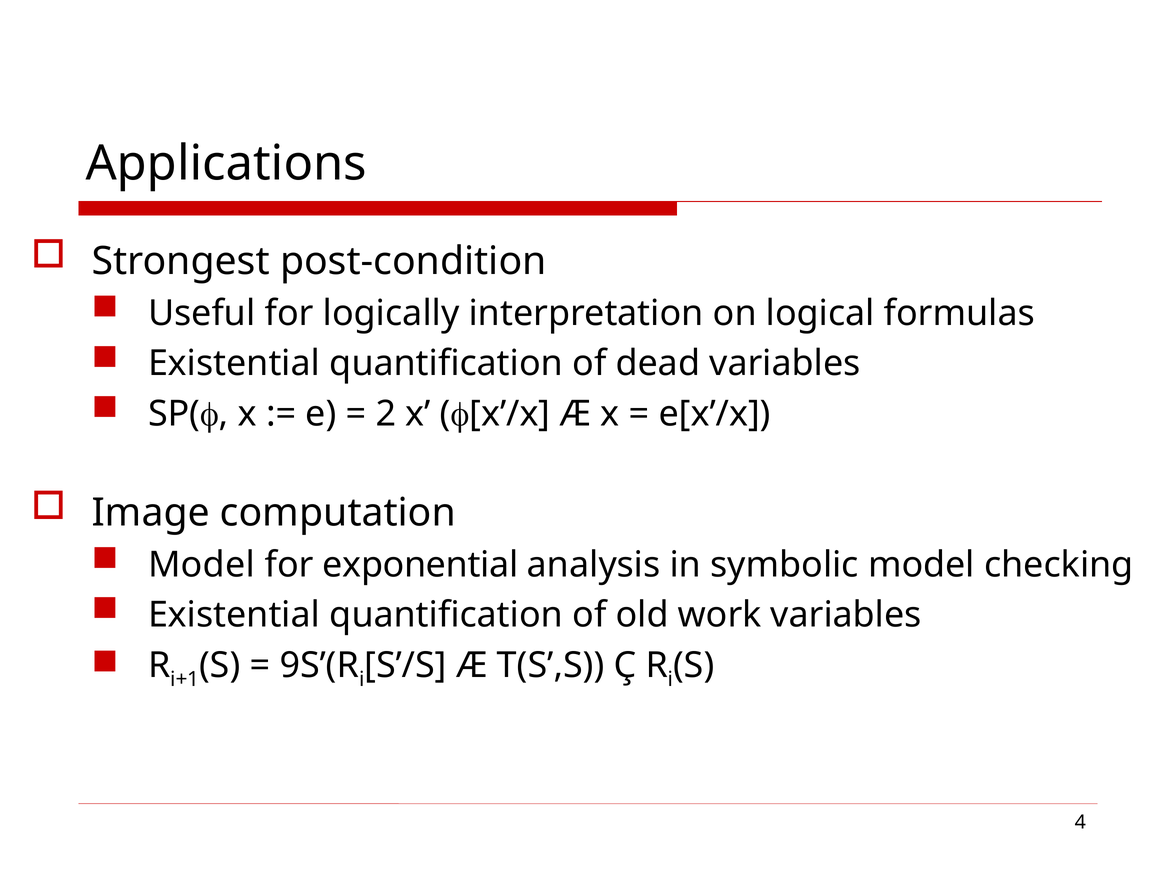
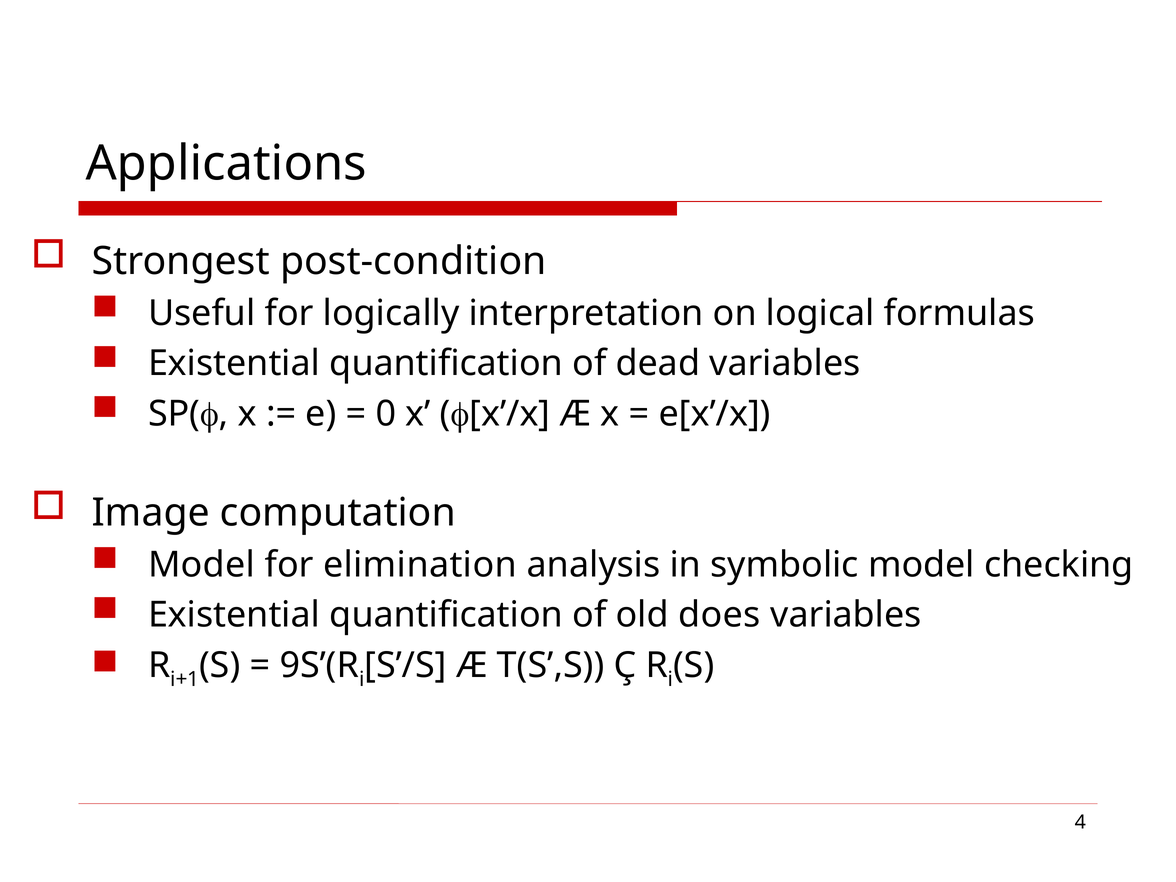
2: 2 -> 0
exponential: exponential -> elimination
work: work -> does
